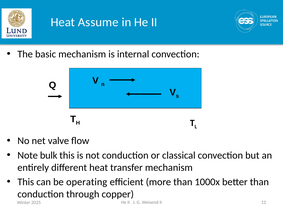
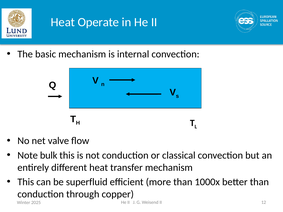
Assume: Assume -> Operate
operating: operating -> superfluid
